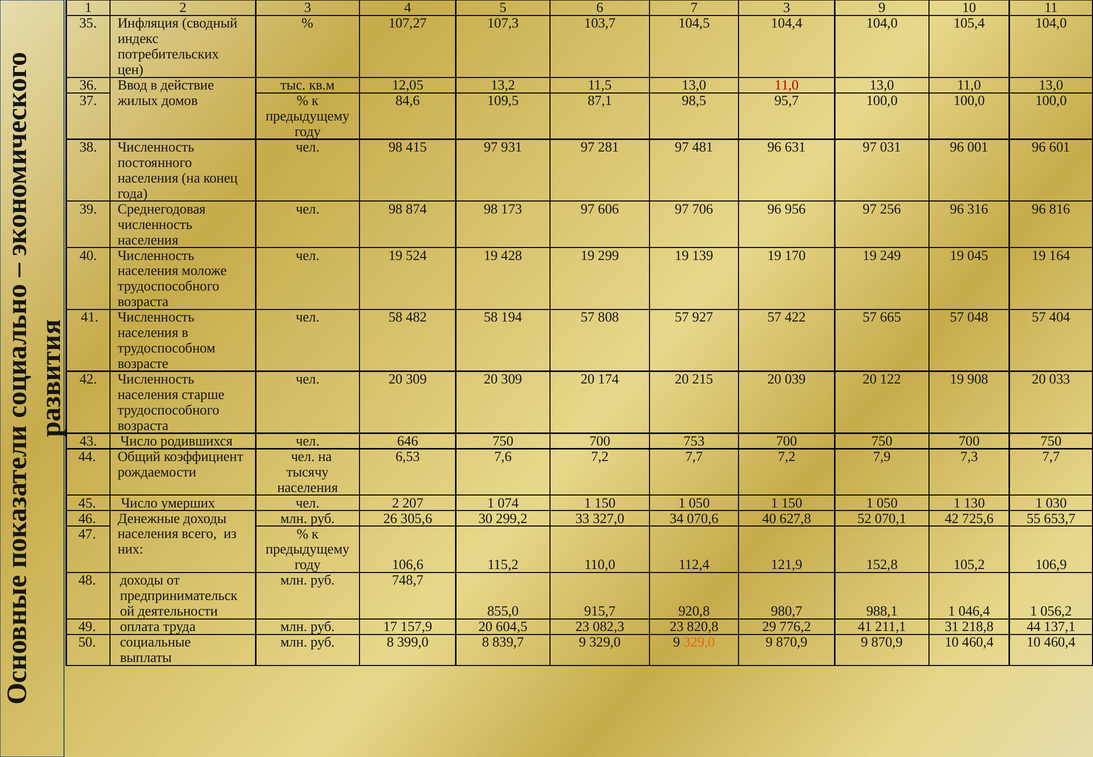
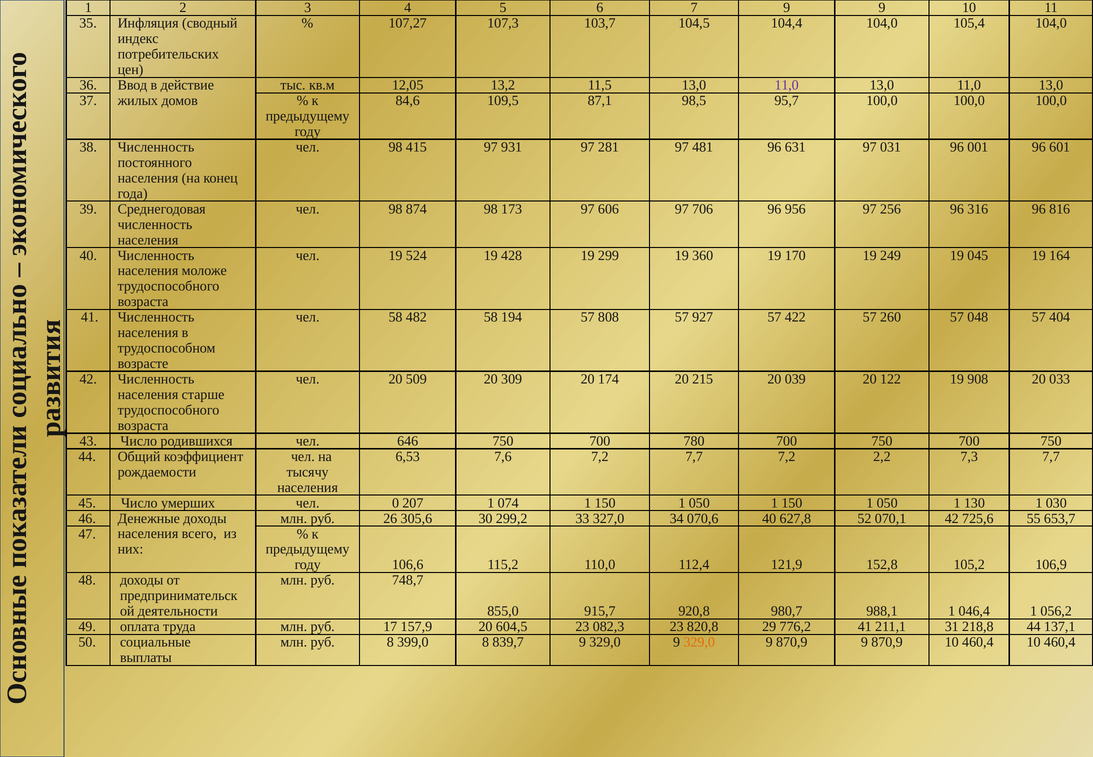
7 3: 3 -> 9
11,0 at (787, 85) colour: red -> purple
139: 139 -> 360
665: 665 -> 260
чел 20 309: 309 -> 509
753: 753 -> 780
7,9: 7,9 -> 2,2
чел 2: 2 -> 0
